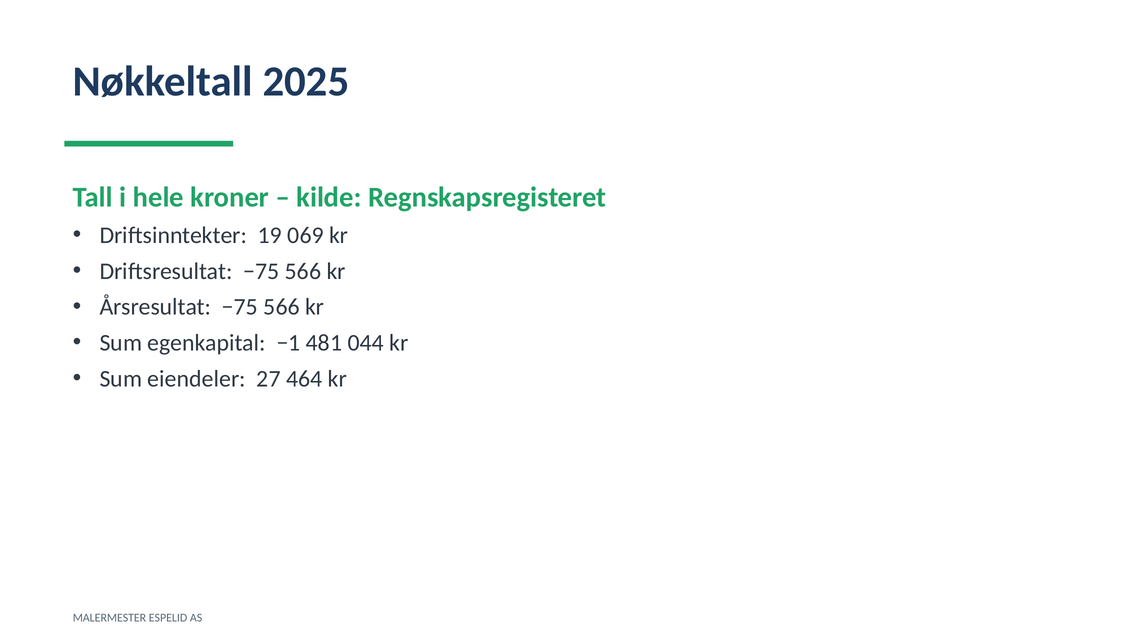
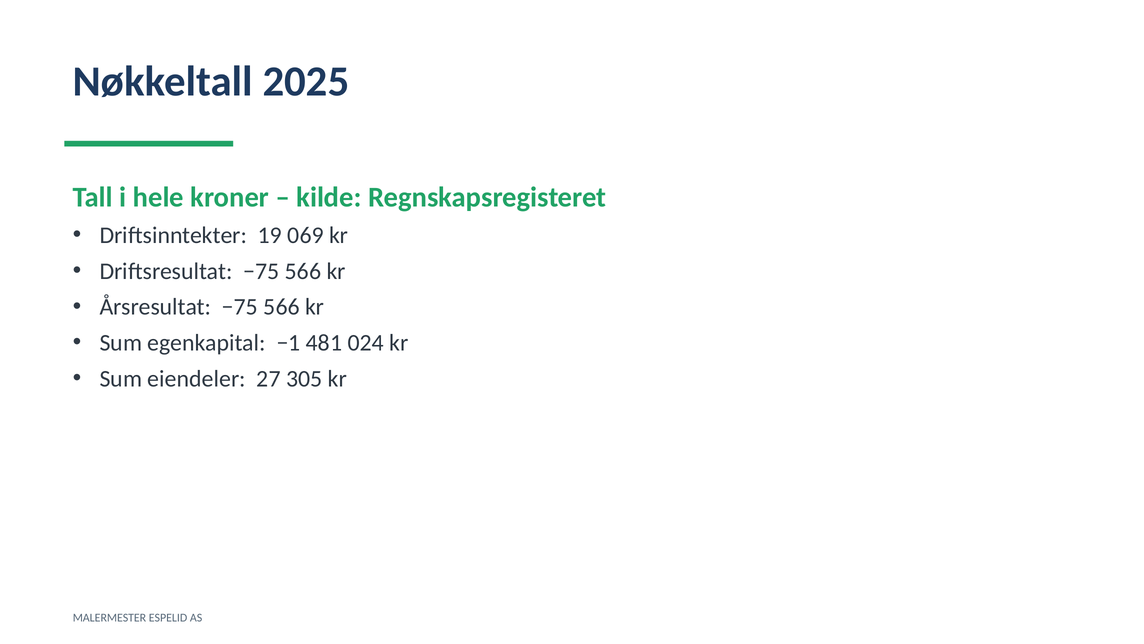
044: 044 -> 024
464: 464 -> 305
